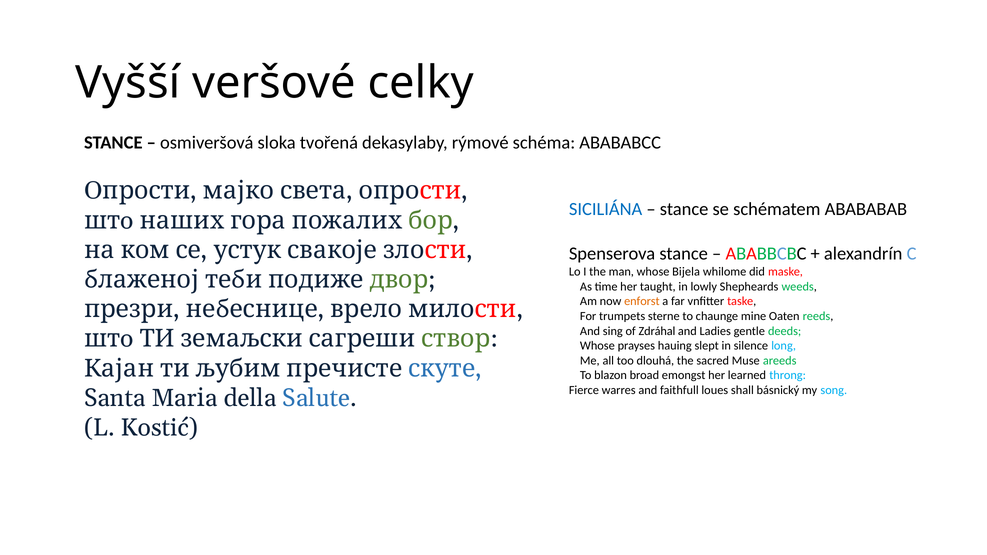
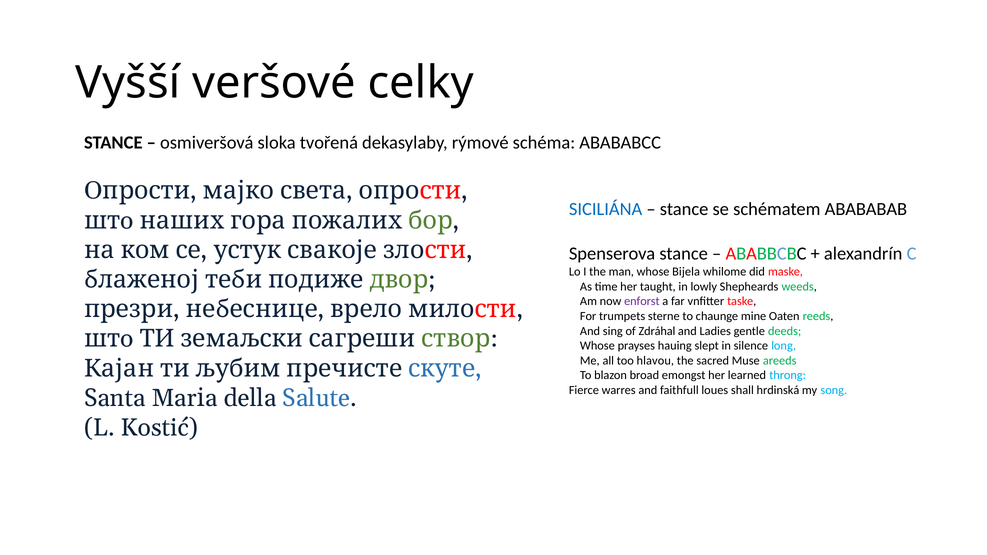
enforst colour: orange -> purple
dlouhá: dlouhá -> hlavou
básnický: básnický -> hrdinská
